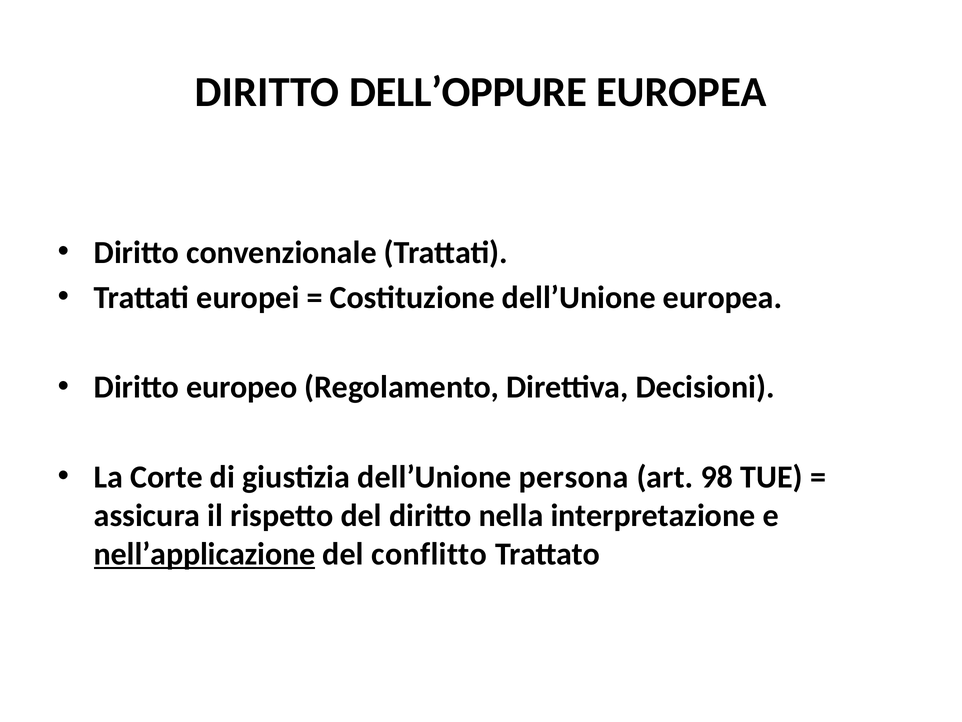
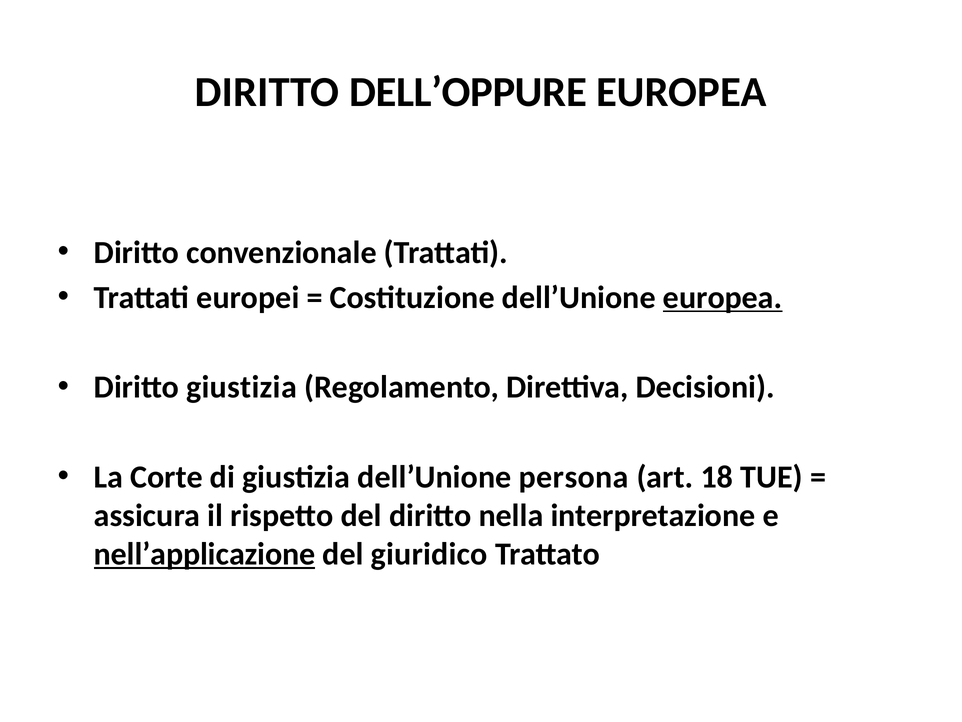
europea at (723, 297) underline: none -> present
Diritto europeo: europeo -> giustizia
98: 98 -> 18
conflitto: conflitto -> giuridico
